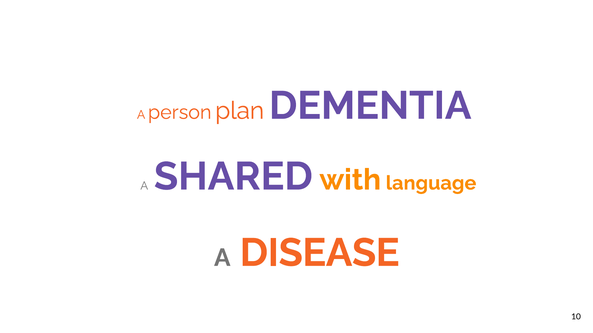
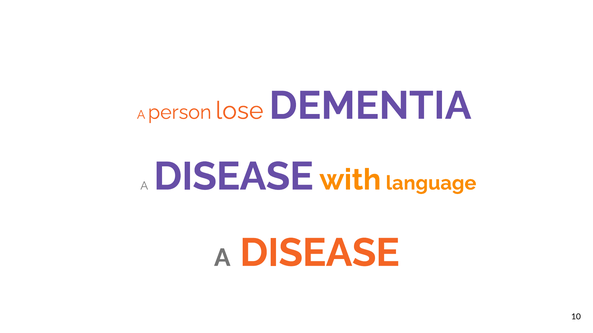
plan: plan -> lose
SHARED at (233, 177): SHARED -> DISEASE
